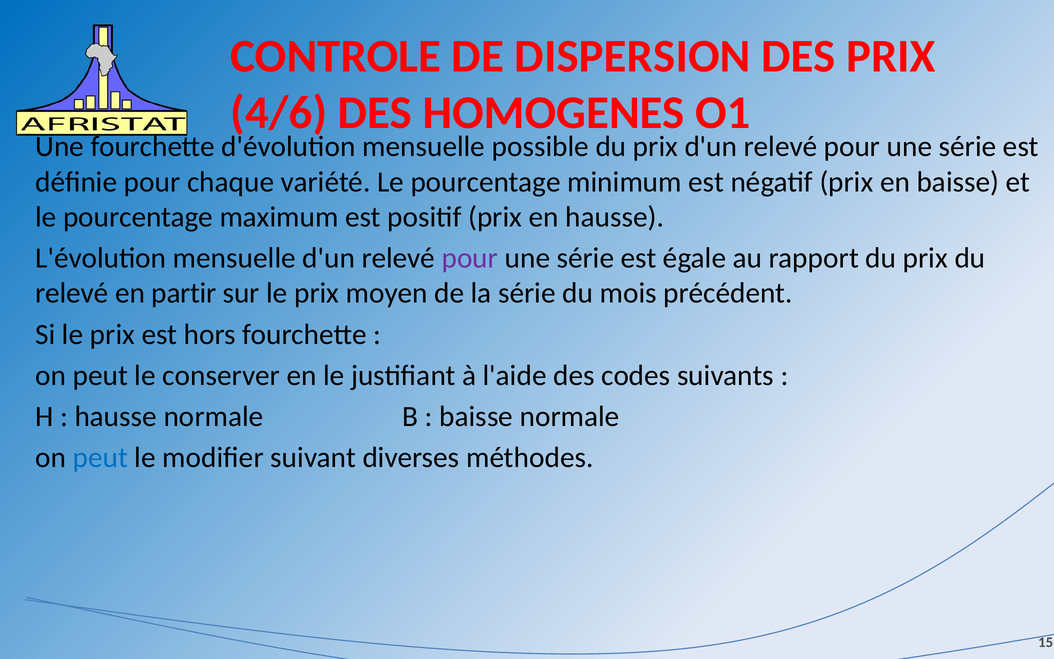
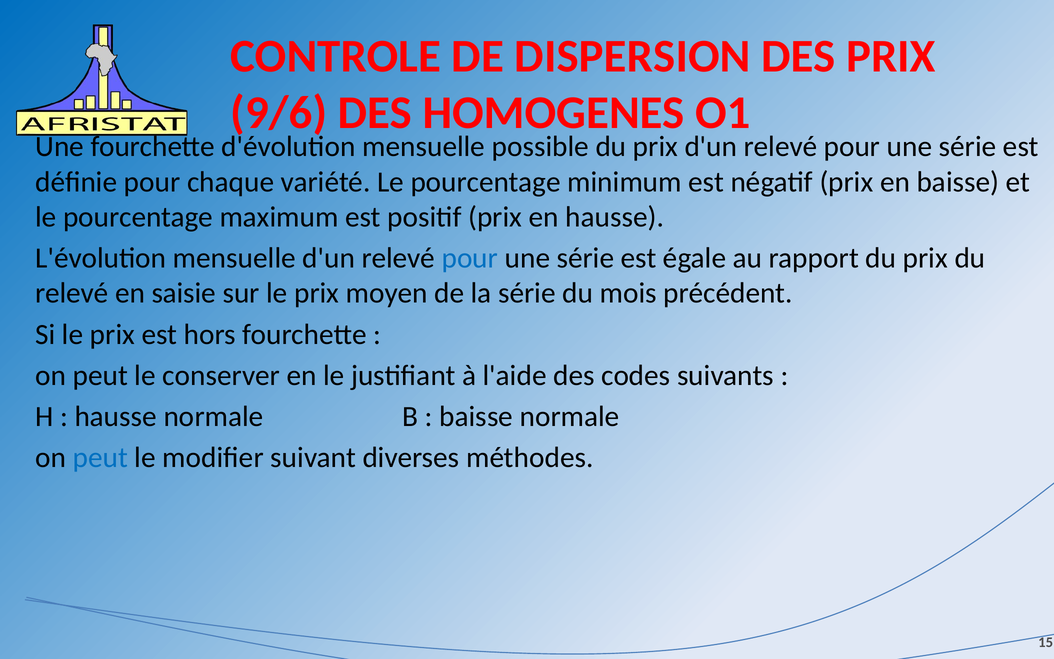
4/6: 4/6 -> 9/6
pour at (470, 258) colour: purple -> blue
partir: partir -> saisie
